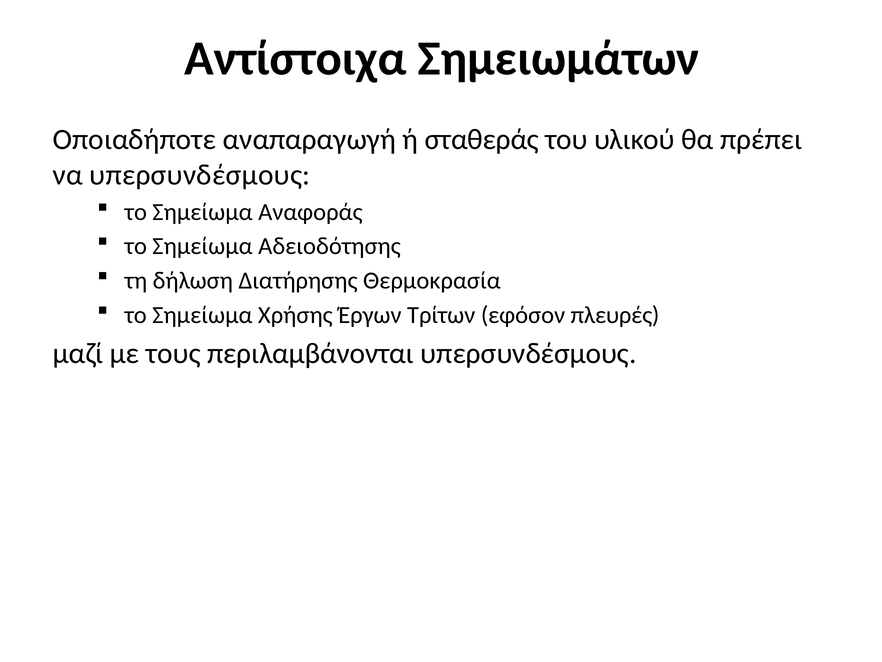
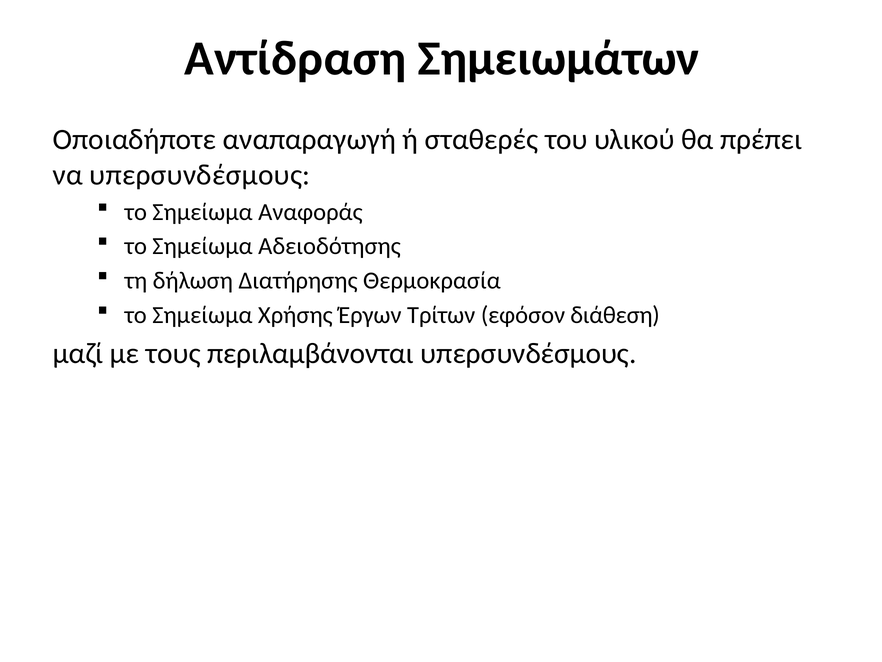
Αντίστοιχα: Αντίστοιχα -> Αντίδραση
σταθεράς: σταθεράς -> σταθερές
πλευρές: πλευρές -> διάθεση
